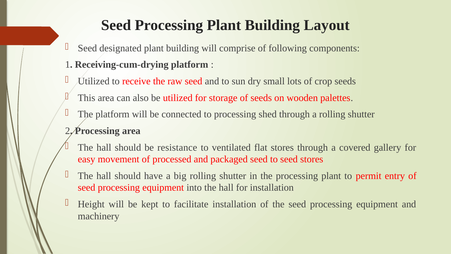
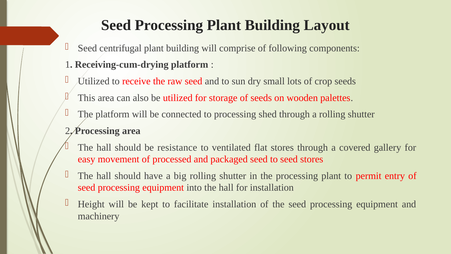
designated: designated -> centrifugal
